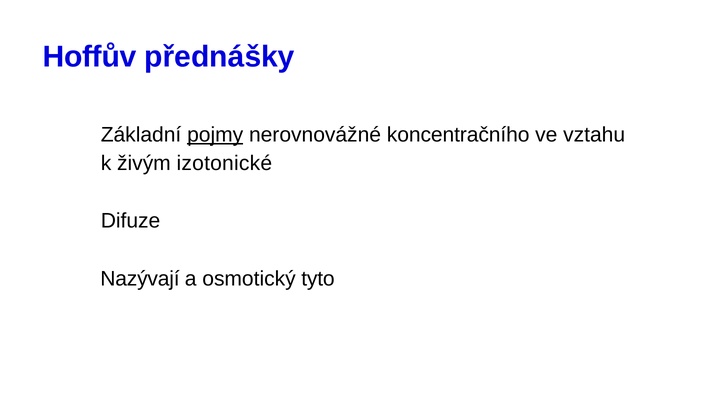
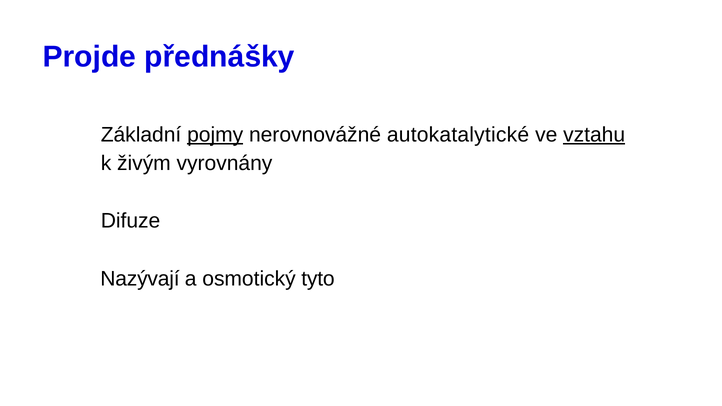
Hoffův: Hoffův -> Projde
koncentračního: koncentračního -> autokatalytické
vztahu underline: none -> present
izotonické: izotonické -> vyrovnány
